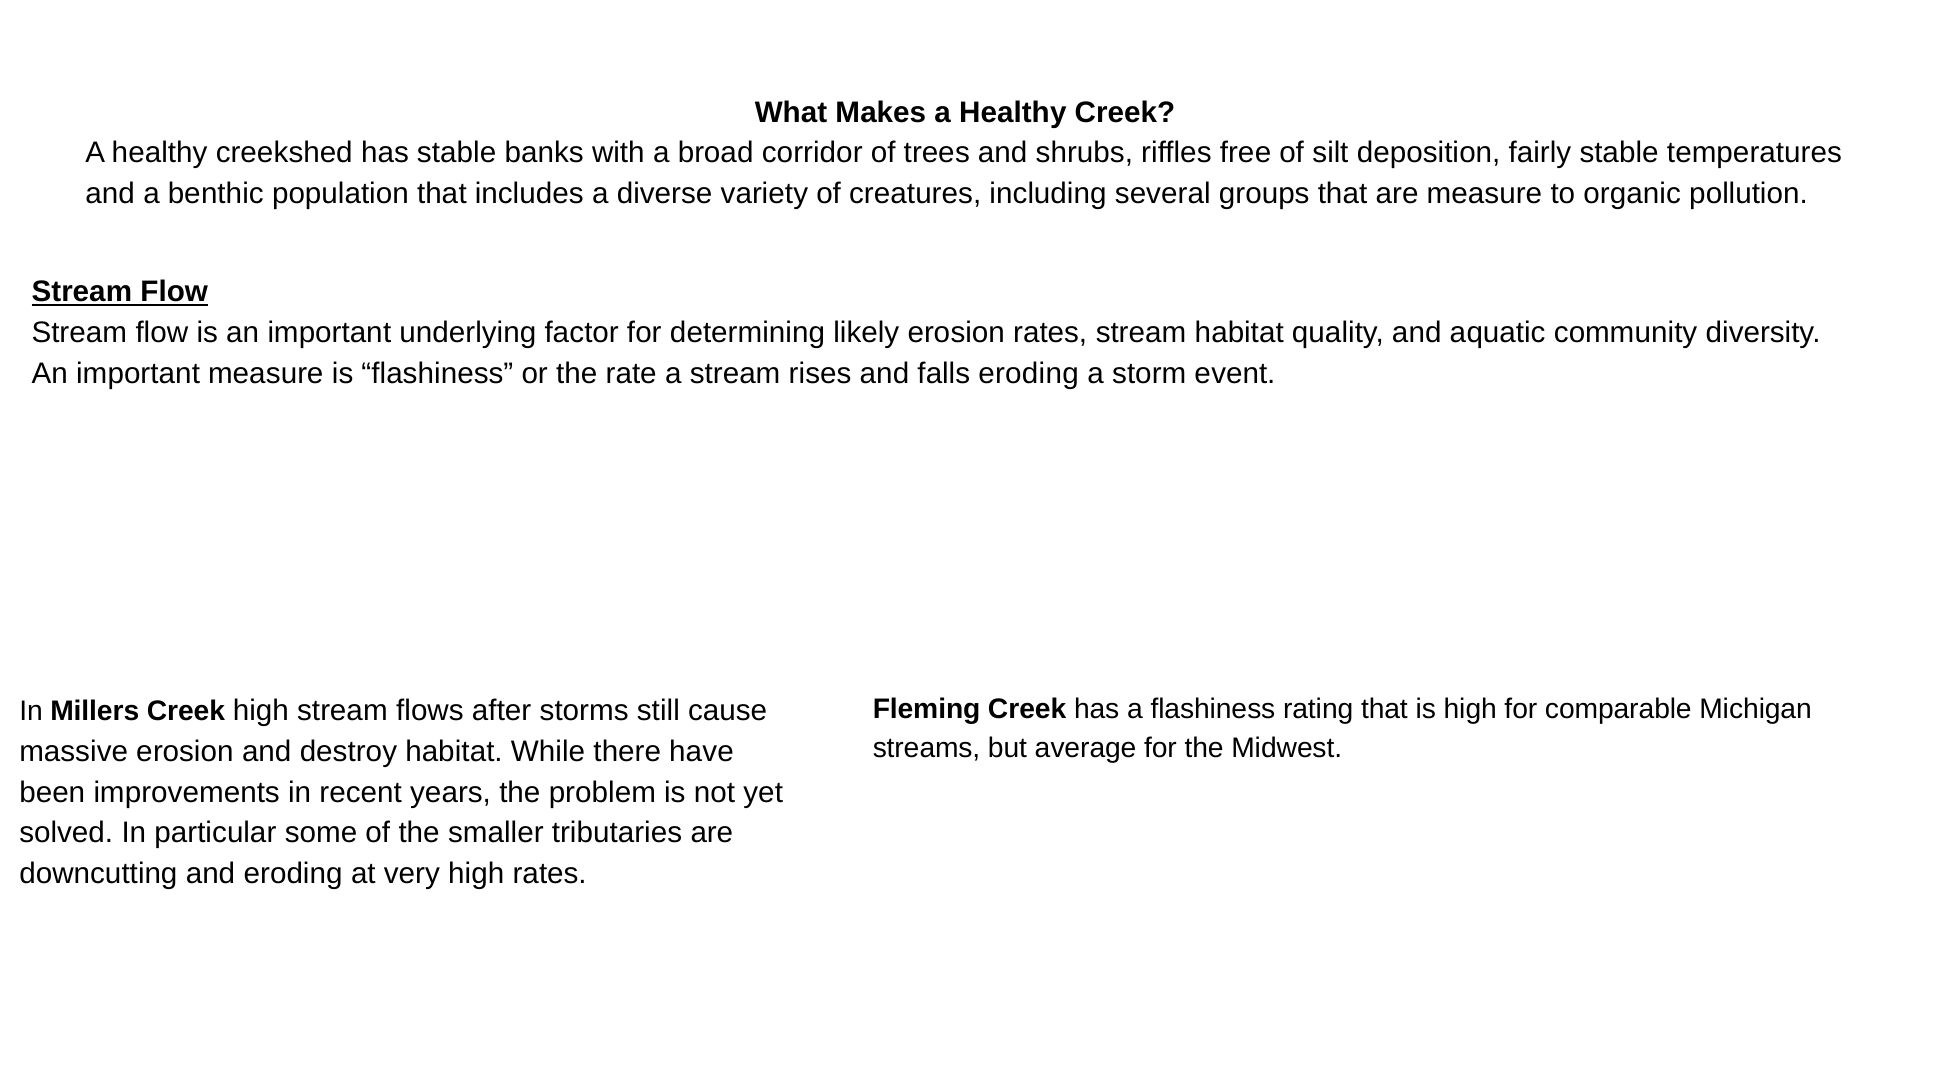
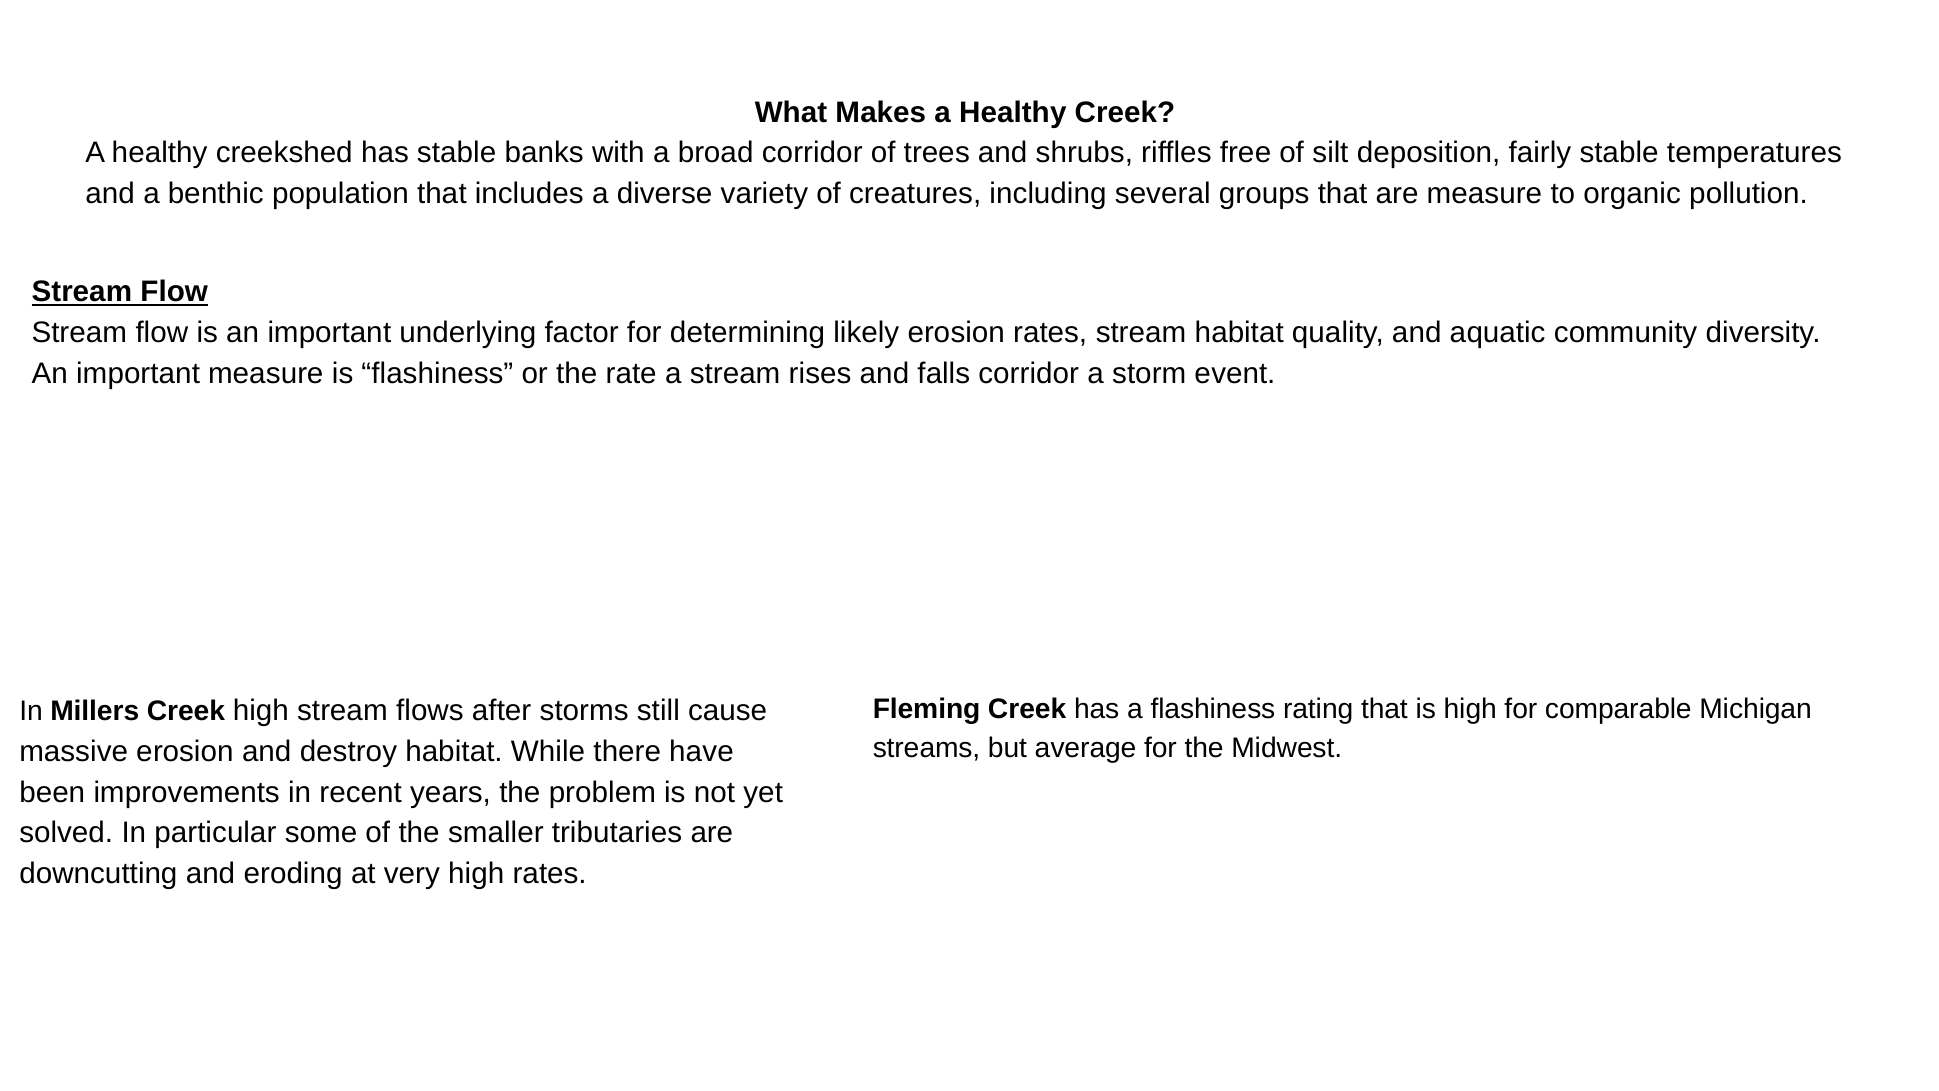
falls eroding: eroding -> corridor
